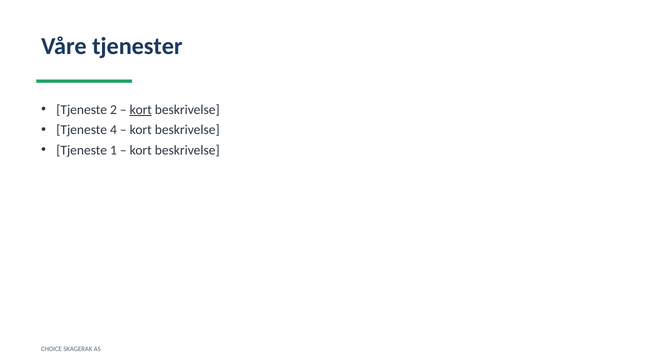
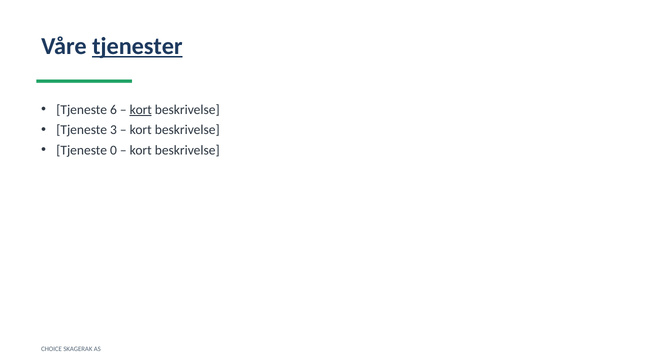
tjenester underline: none -> present
2: 2 -> 6
4: 4 -> 3
1: 1 -> 0
